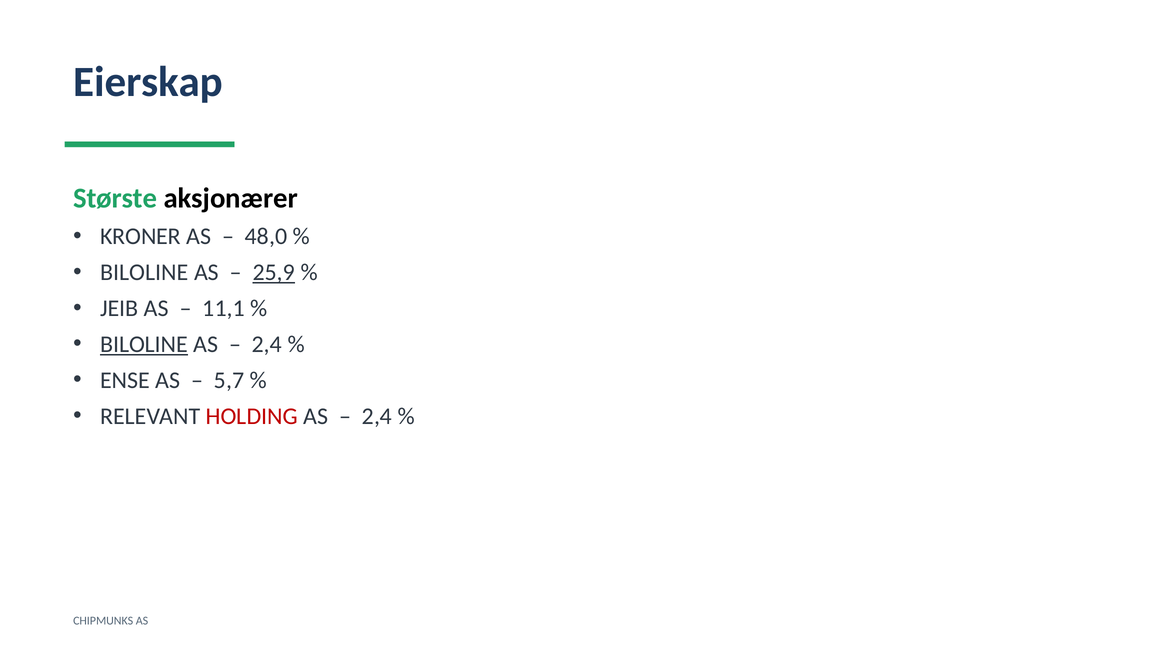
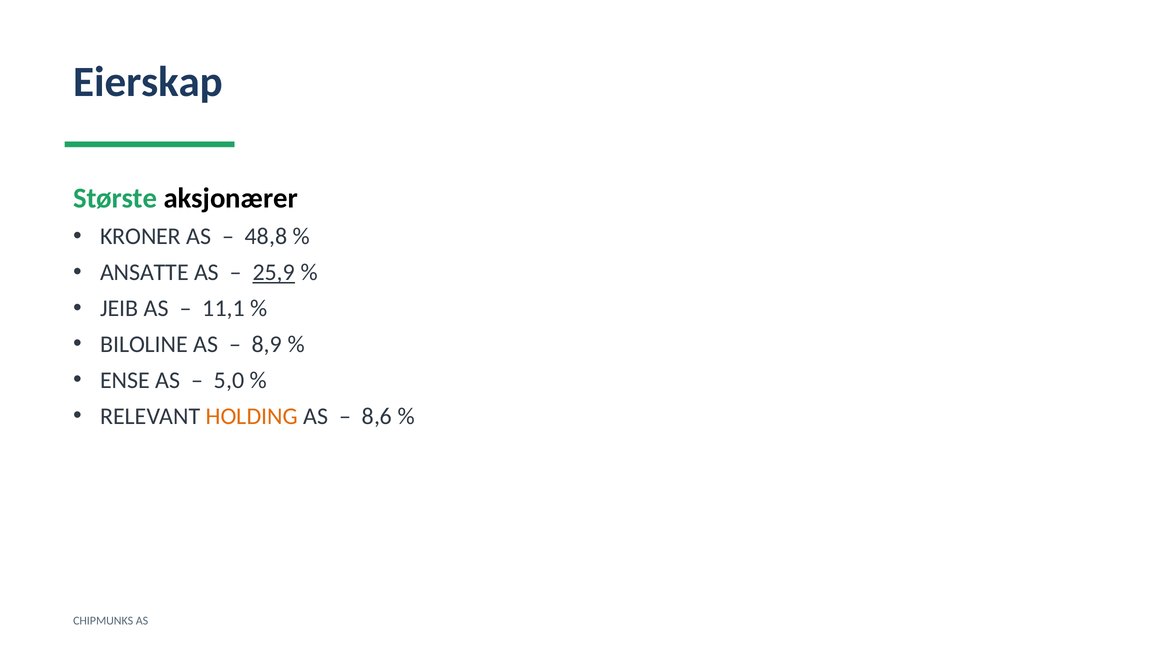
48,0: 48,0 -> 48,8
BILOLINE at (144, 272): BILOLINE -> ANSATTE
BILOLINE at (144, 344) underline: present -> none
2,4 at (267, 344): 2,4 -> 8,9
5,7: 5,7 -> 5,0
HOLDING colour: red -> orange
2,4 at (377, 416): 2,4 -> 8,6
